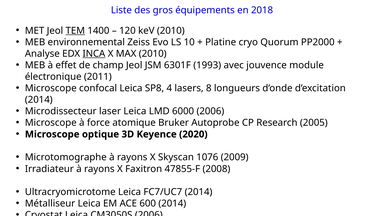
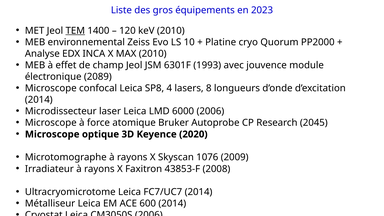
2018: 2018 -> 2023
INCA underline: present -> none
2011: 2011 -> 2089
2005: 2005 -> 2045
47855-F: 47855-F -> 43853-F
